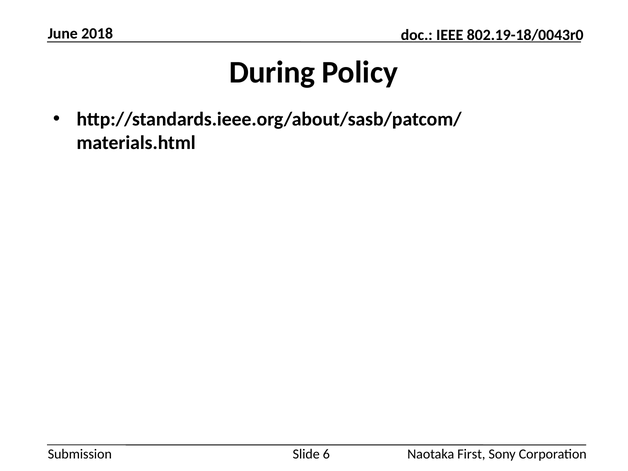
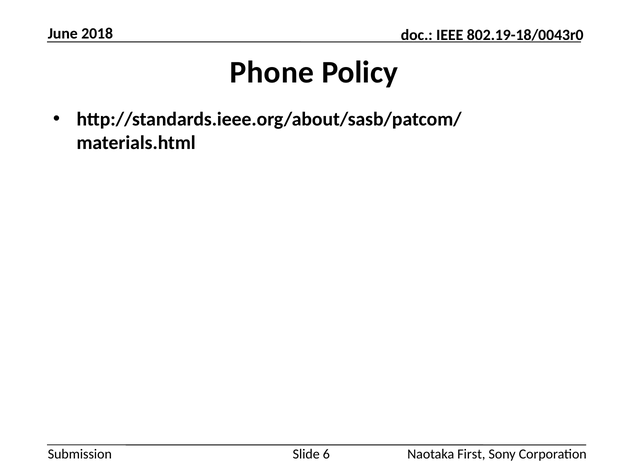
During: During -> Phone
